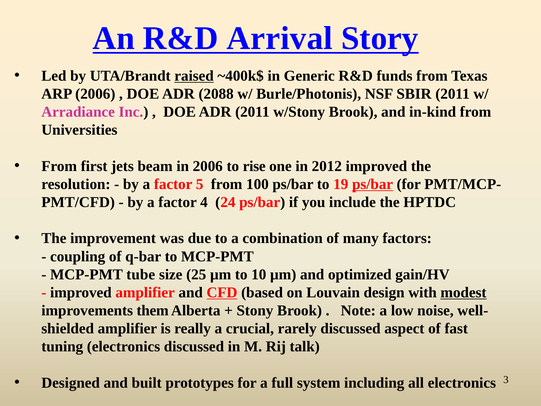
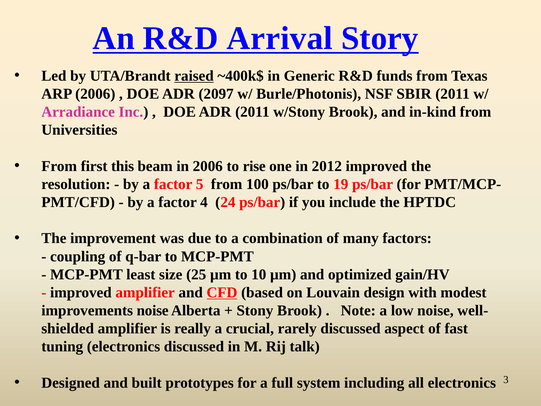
2088: 2088 -> 2097
jets: jets -> this
ps/bar at (373, 184) underline: present -> none
tube: tube -> least
modest underline: present -> none
improvements them: them -> noise
